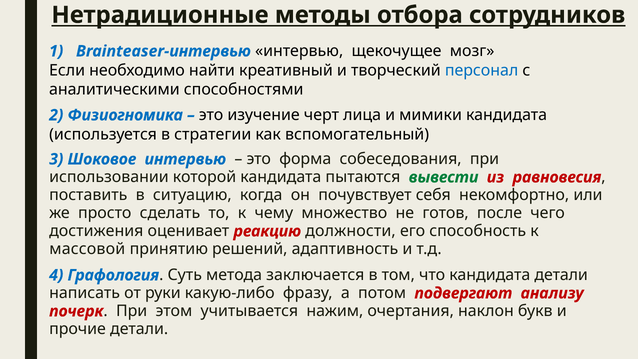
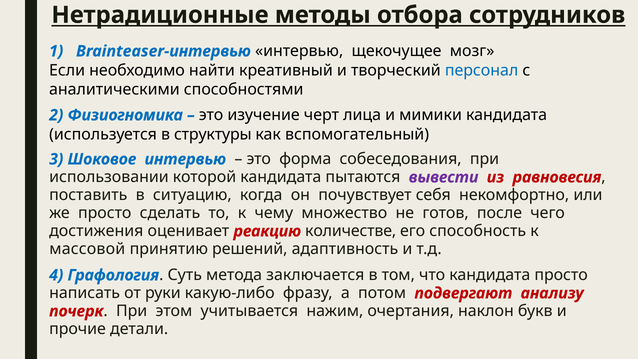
стратегии: стратегии -> структуры
вывести colour: green -> purple
должности: должности -> количестве
кандидата детали: детали -> просто
